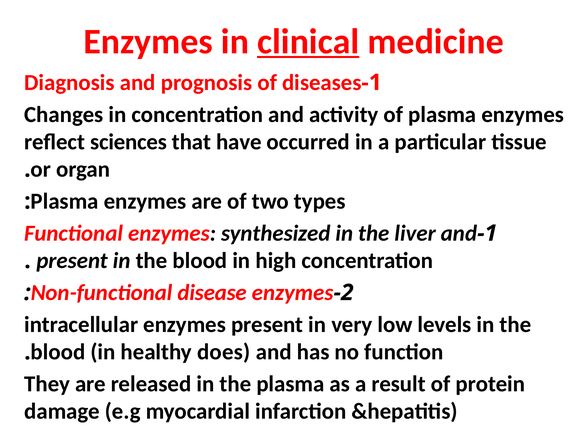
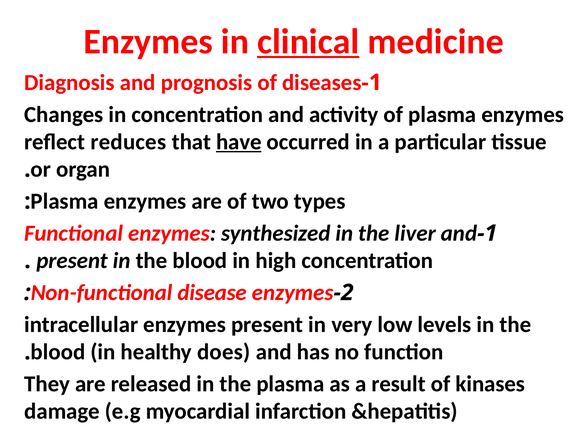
sciences: sciences -> reduces
have underline: none -> present
protein: protein -> kinases
